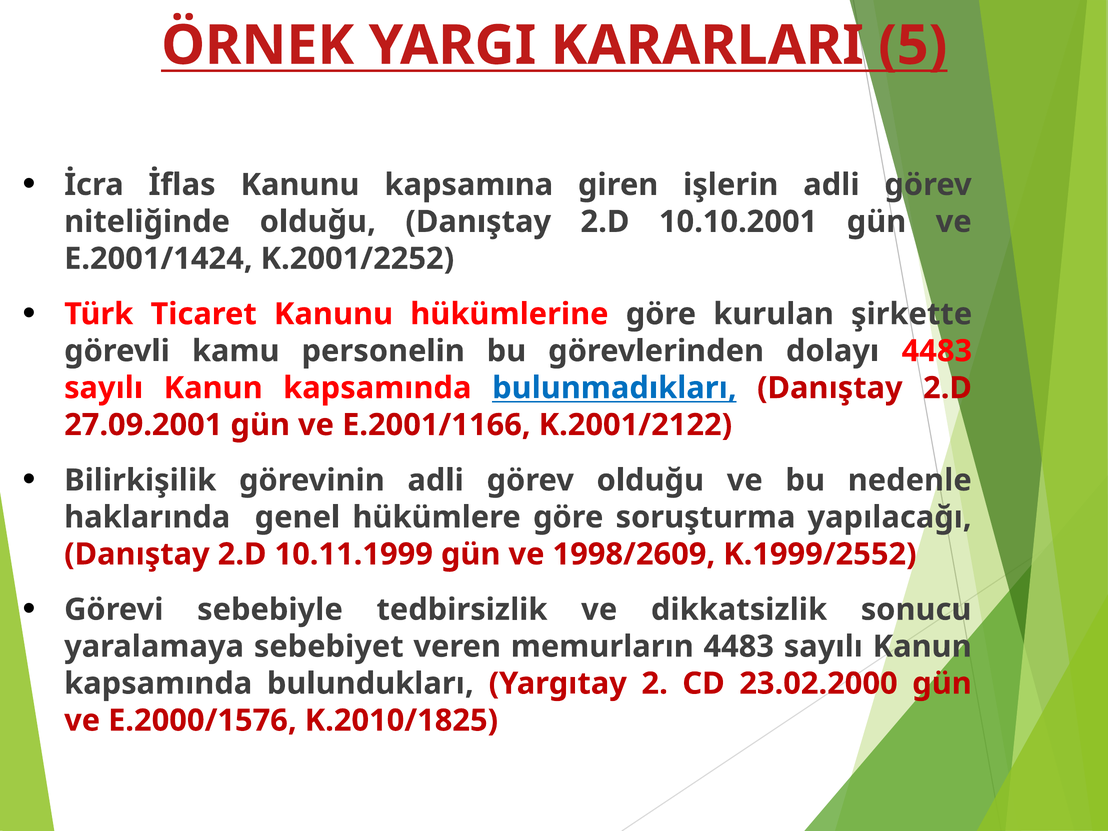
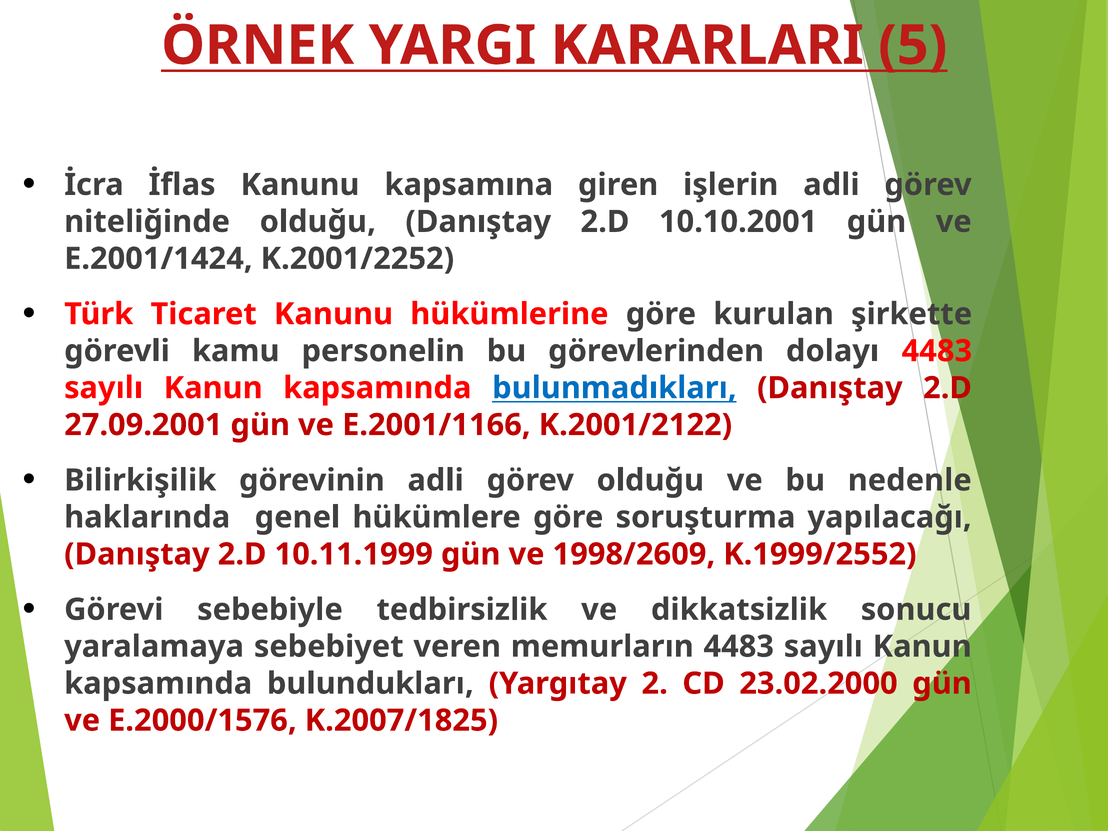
K.2010/1825: K.2010/1825 -> K.2007/1825
